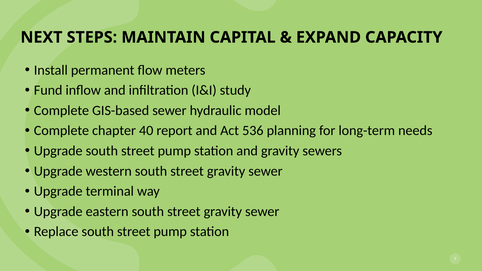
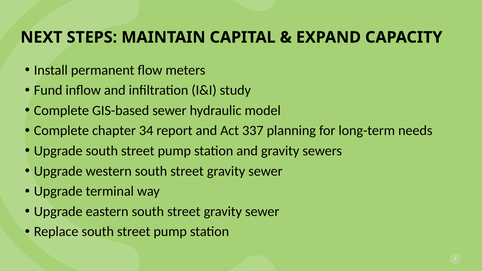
40: 40 -> 34
536: 536 -> 337
